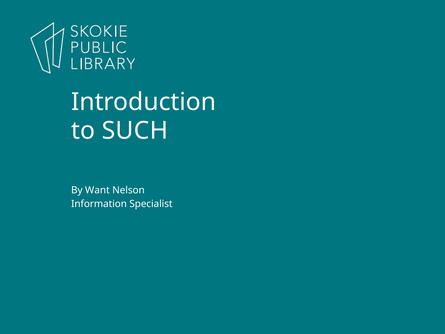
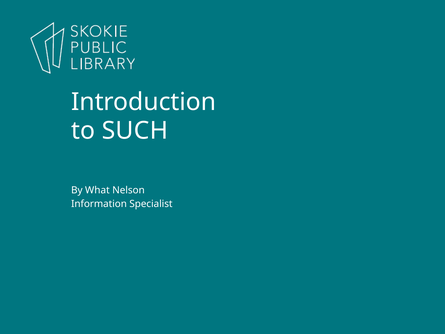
Want: Want -> What
